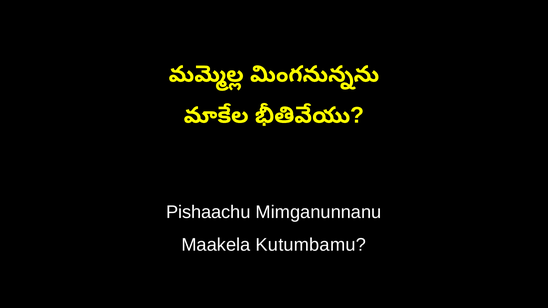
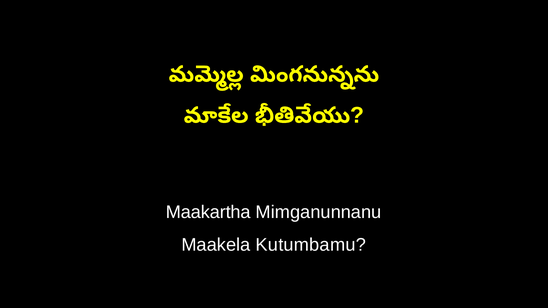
Pishaachu: Pishaachu -> Maakartha
